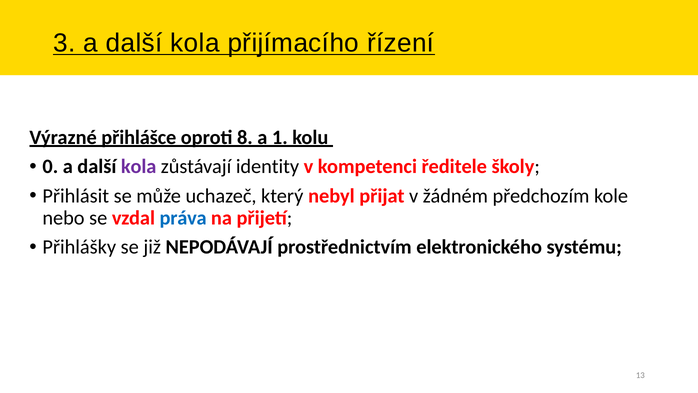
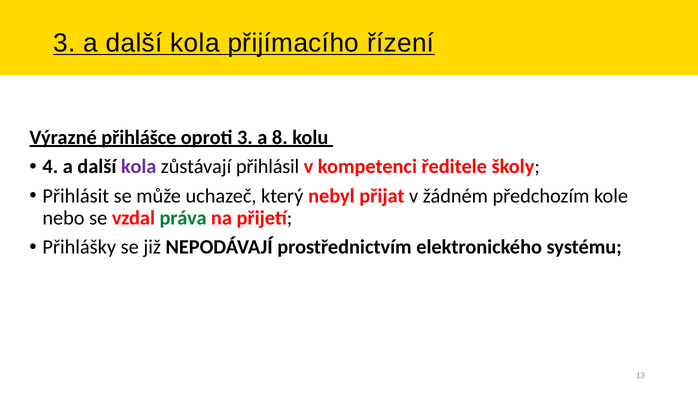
oproti 8: 8 -> 3
1: 1 -> 8
0: 0 -> 4
identity: identity -> přihlásil
práva colour: blue -> green
